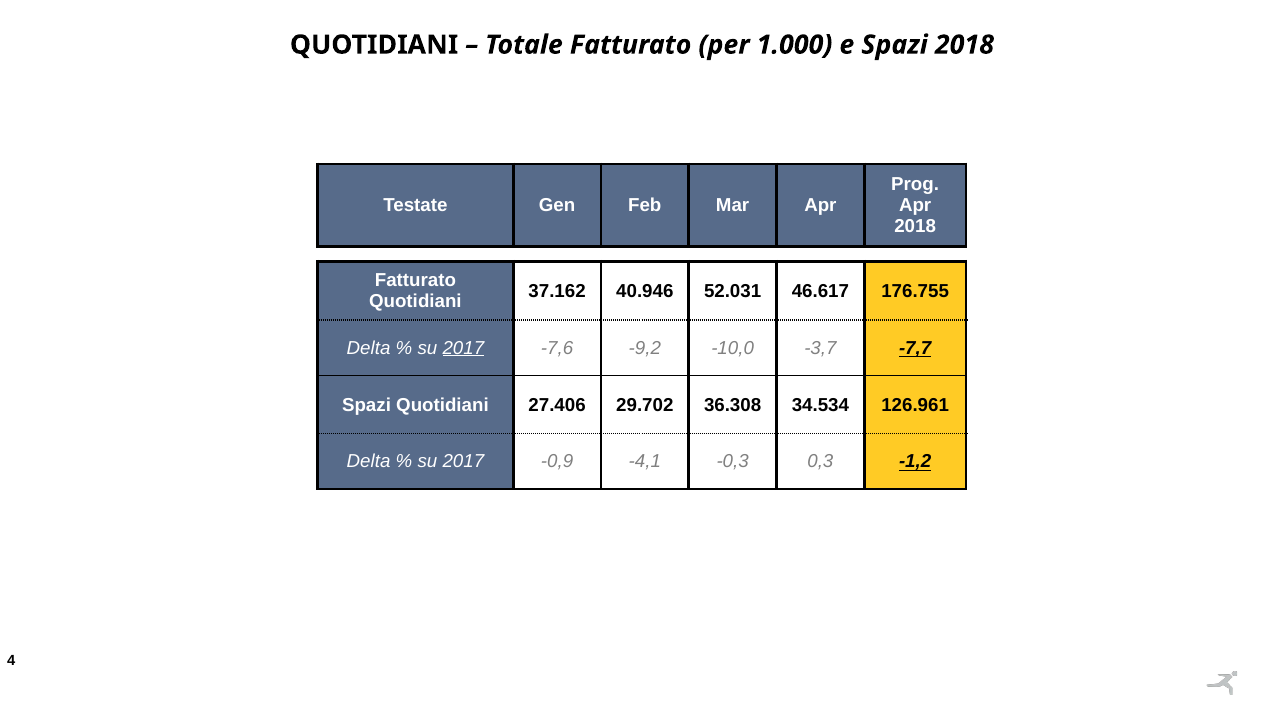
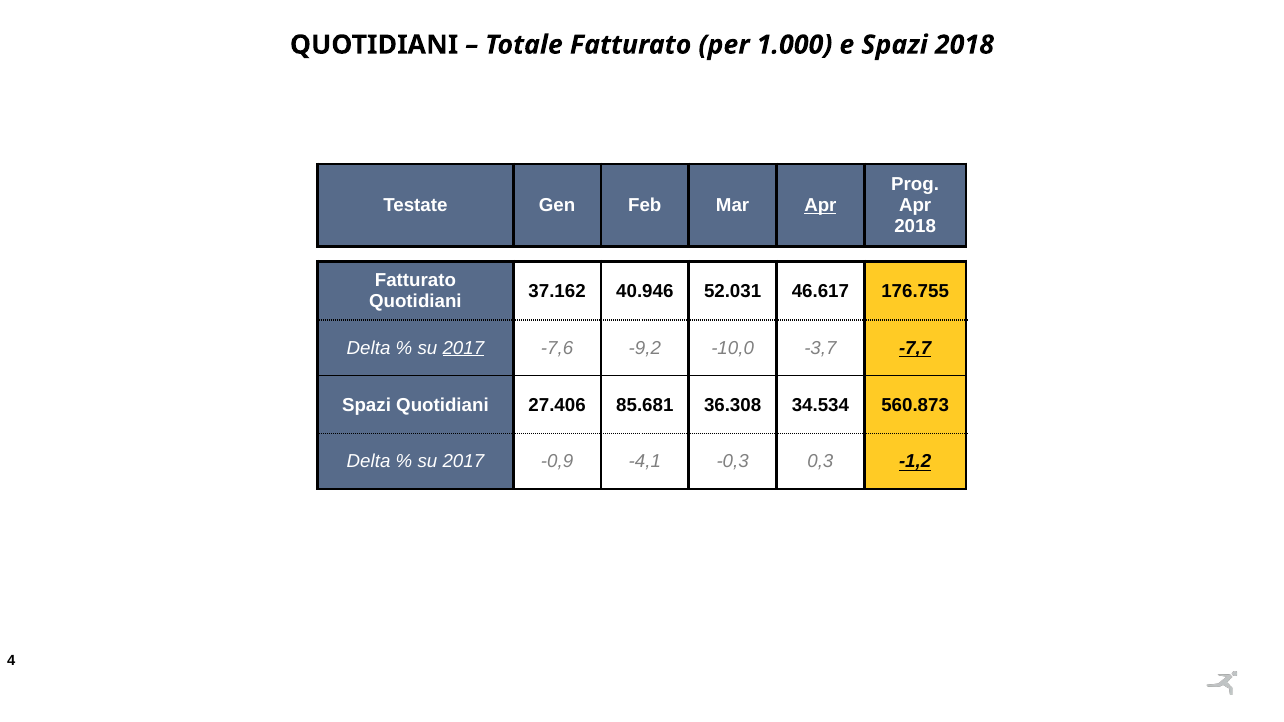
Apr at (820, 206) underline: none -> present
29.702: 29.702 -> 85.681
126.961: 126.961 -> 560.873
